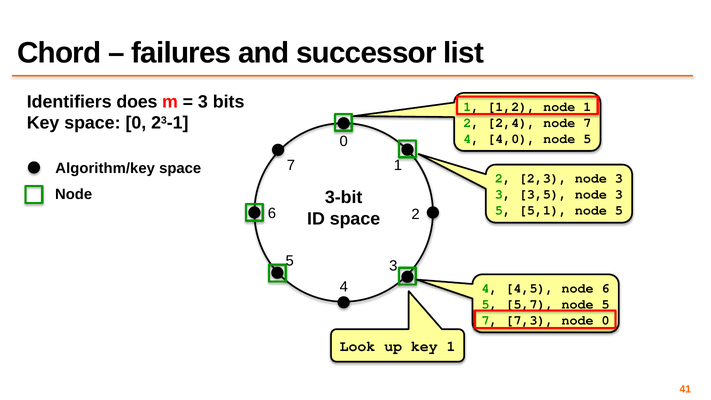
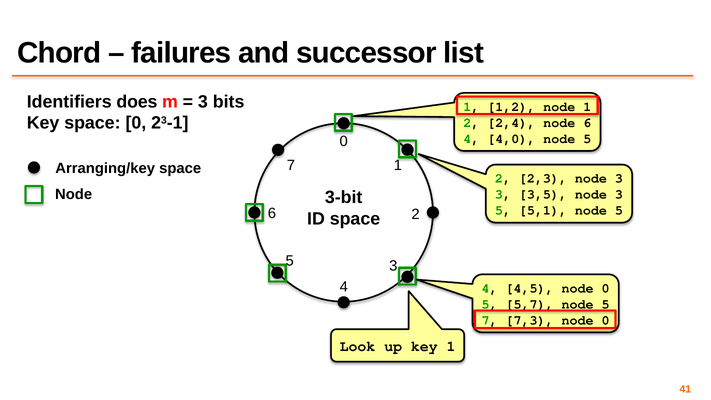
node 7: 7 -> 6
Algorithm/key: Algorithm/key -> Arranging/key
4,5 node 6: 6 -> 0
